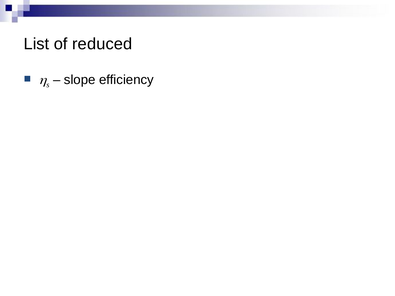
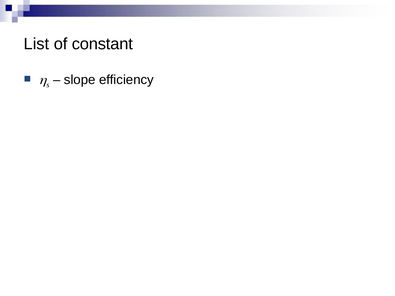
reduced: reduced -> constant
